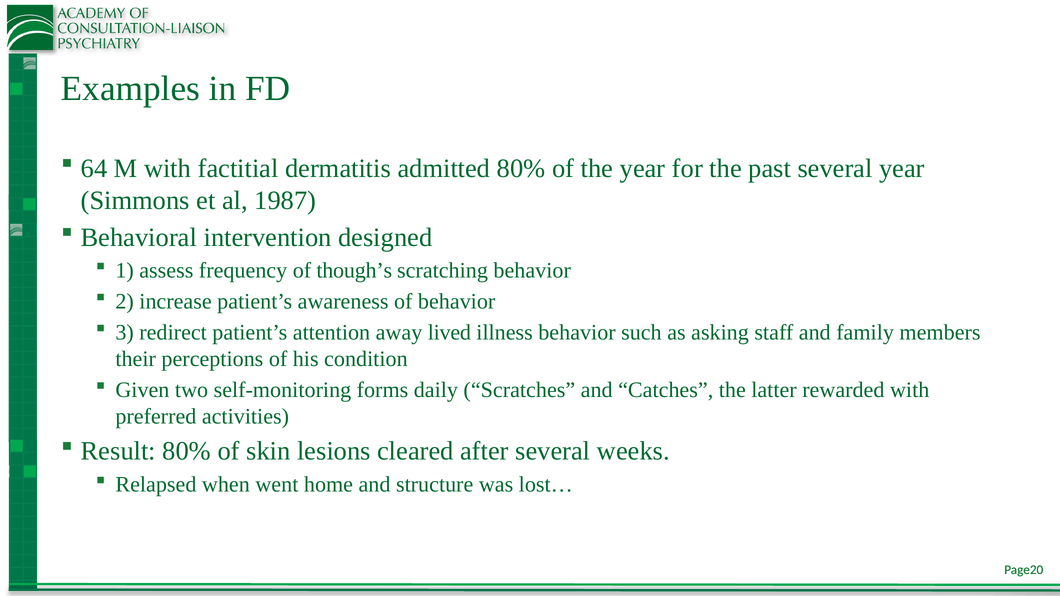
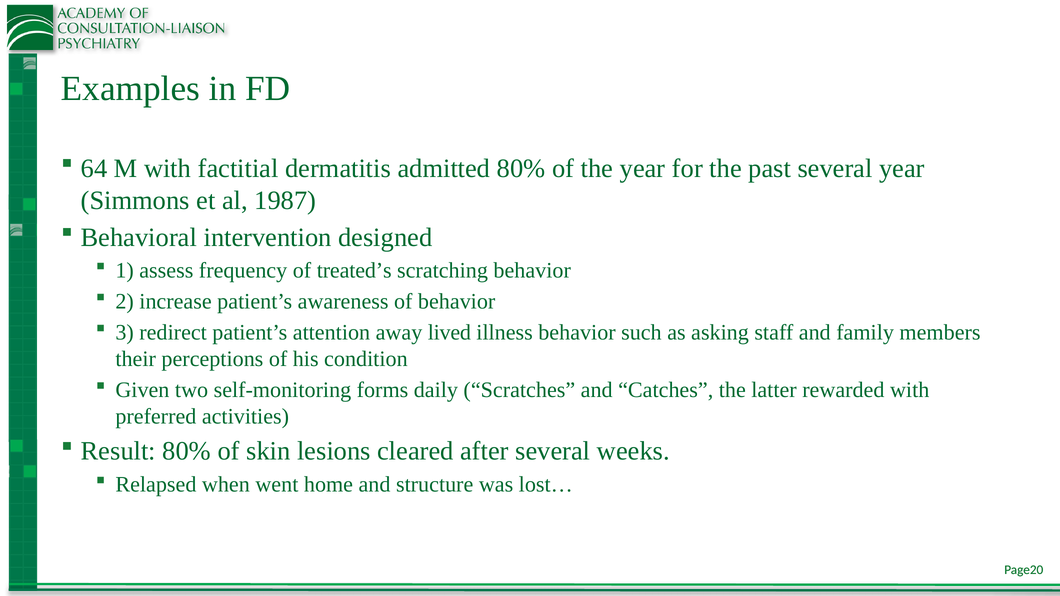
though’s: though’s -> treated’s
